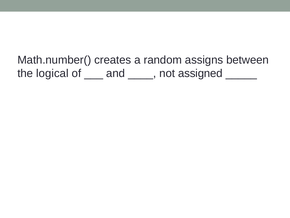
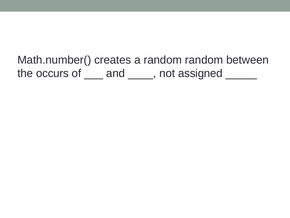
random assigns: assigns -> random
logical: logical -> occurs
